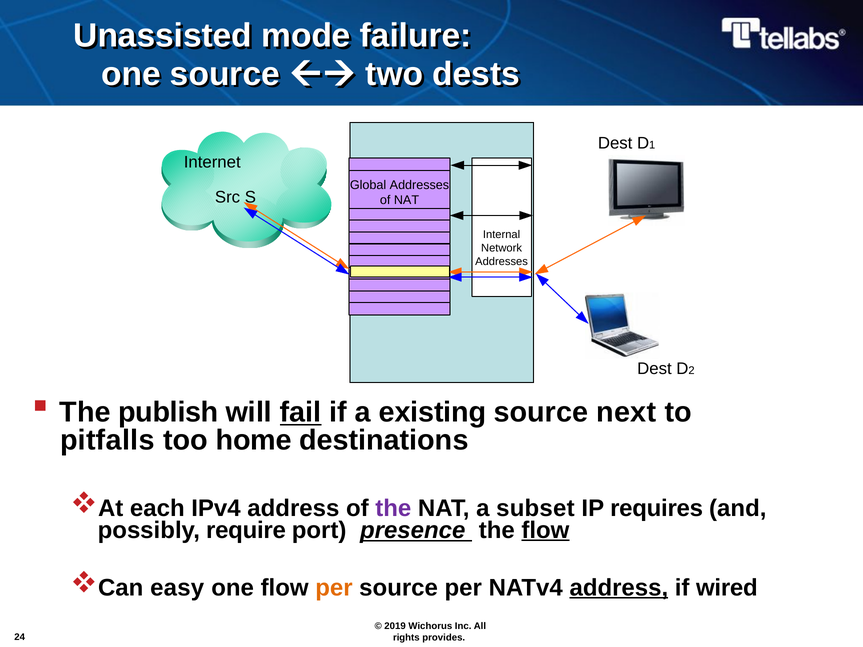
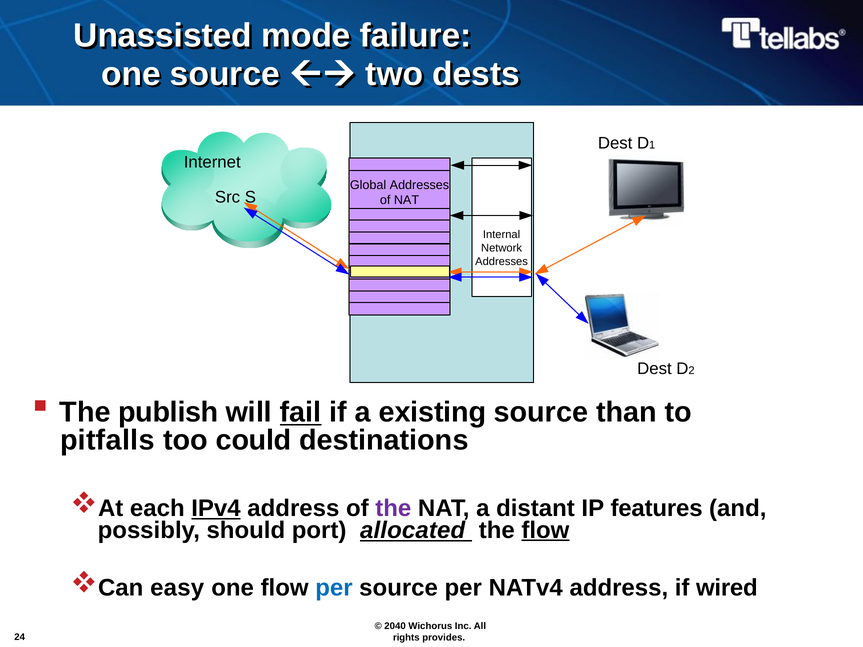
next: next -> than
home: home -> could
IPv4 underline: none -> present
subset: subset -> distant
requires: requires -> features
require: require -> should
presence: presence -> allocated
per at (334, 588) colour: orange -> blue
address at (619, 588) underline: present -> none
2019: 2019 -> 2040
